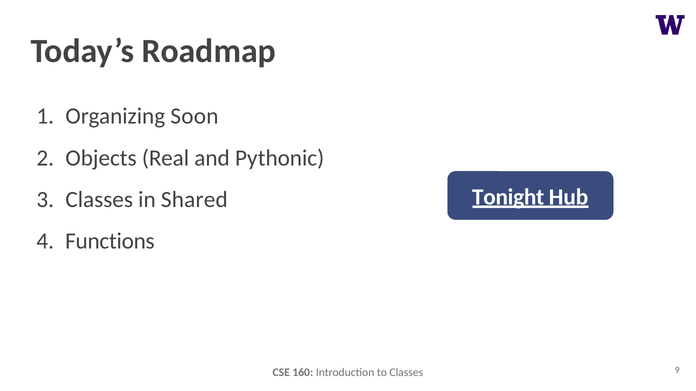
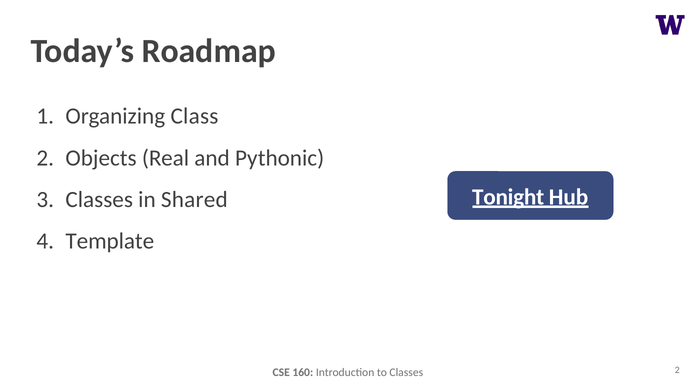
Soon: Soon -> Class
Functions: Functions -> Template
Classes 9: 9 -> 2
